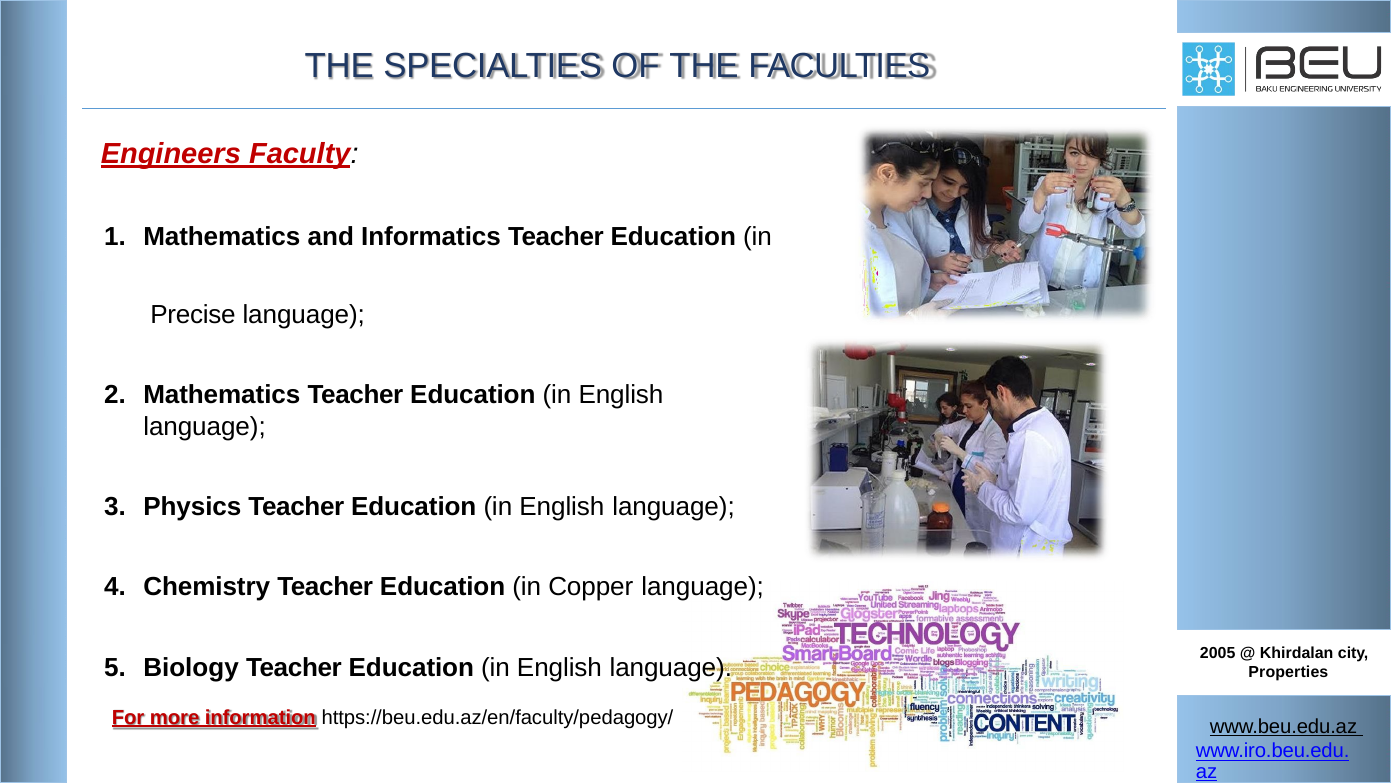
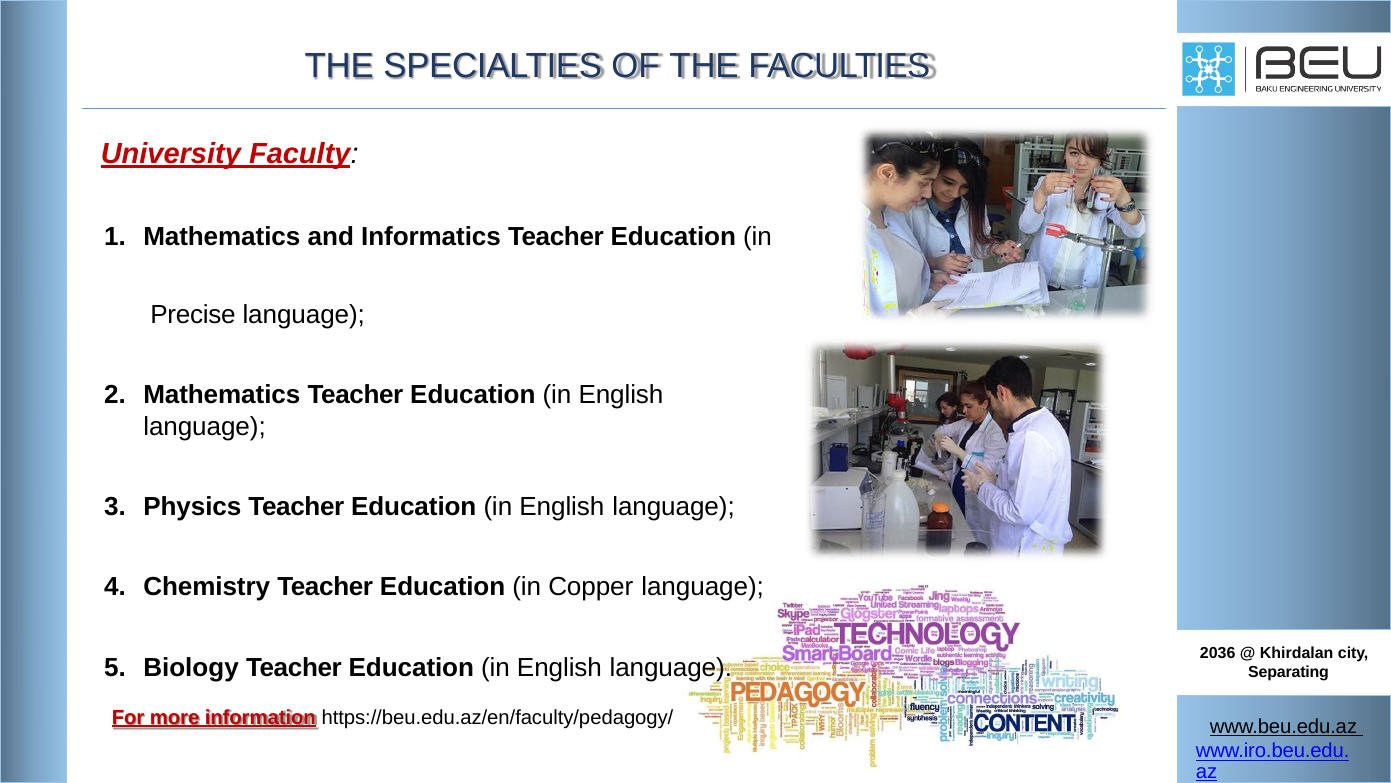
Engineers: Engineers -> University
2005: 2005 -> 2036
Properties: Properties -> Separating
